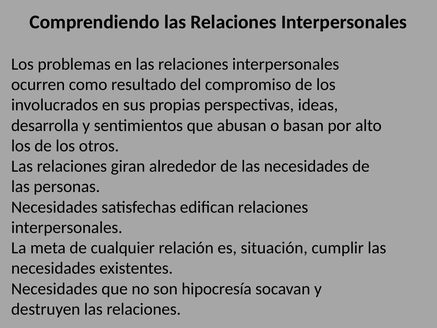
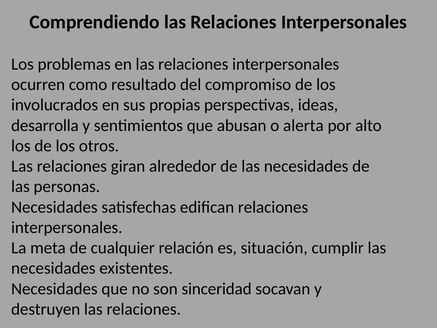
basan: basan -> alerta
hipocresía: hipocresía -> sinceridad
